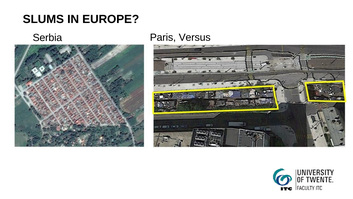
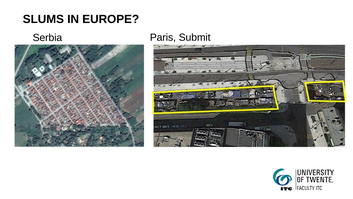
Versus: Versus -> Submit
